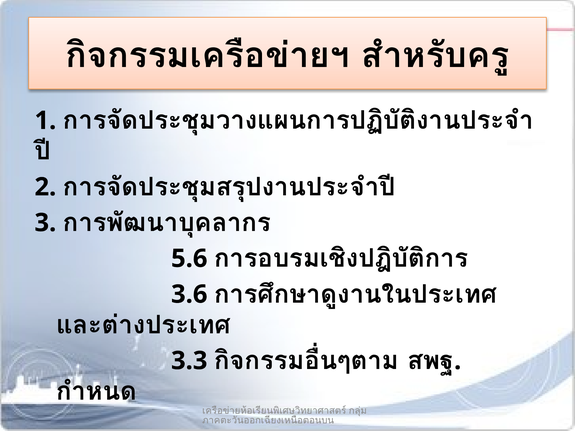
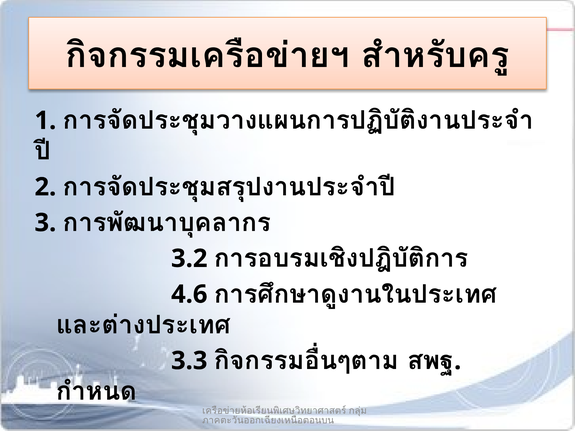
5.6: 5.6 -> 3.2
3.6: 3.6 -> 4.6
